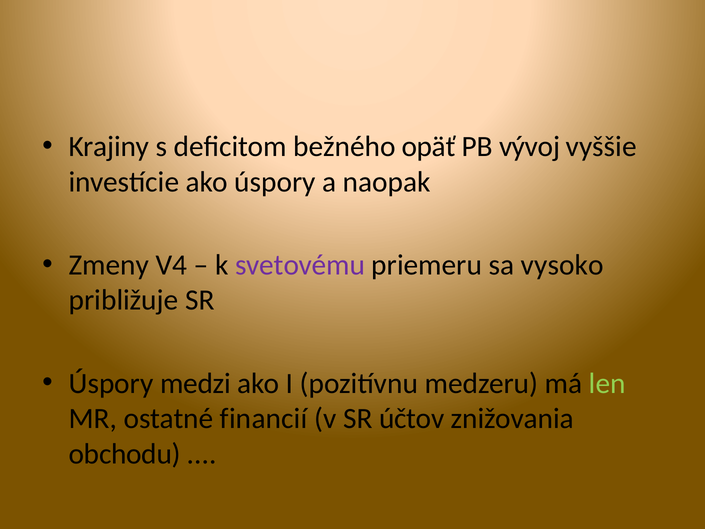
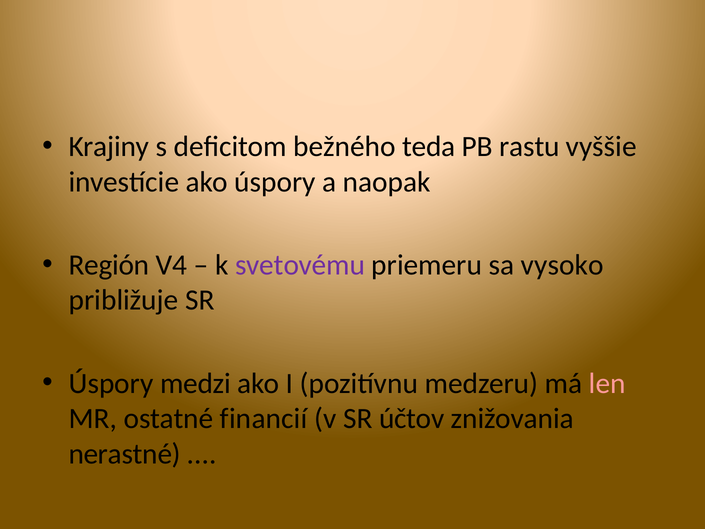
opäť: opäť -> teda
vývoj: vývoj -> rastu
Zmeny: Zmeny -> Región
len colour: light green -> pink
obchodu: obchodu -> nerastné
